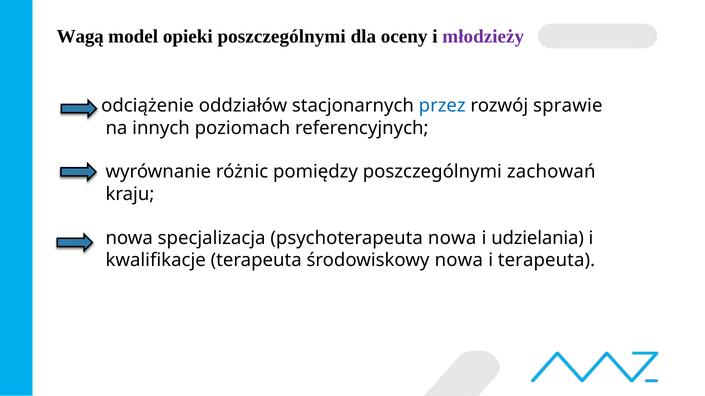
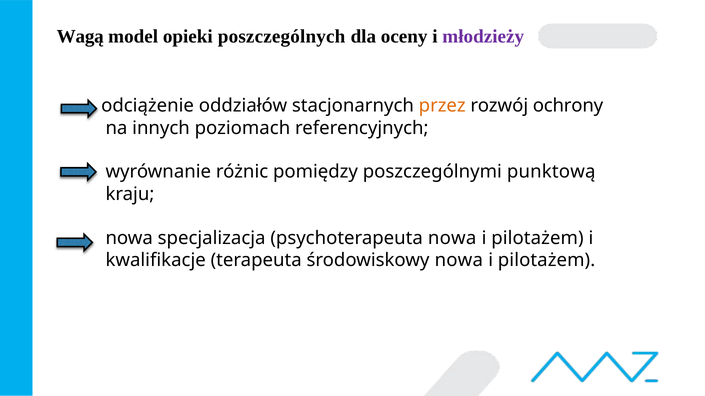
opieki poszczególnymi: poszczególnymi -> poszczególnych
przez colour: blue -> orange
sprawie: sprawie -> ochrony
zachowań: zachowań -> punktową
udzielania at (538, 238): udzielania -> pilotażem
terapeuta at (547, 261): terapeuta -> pilotażem
